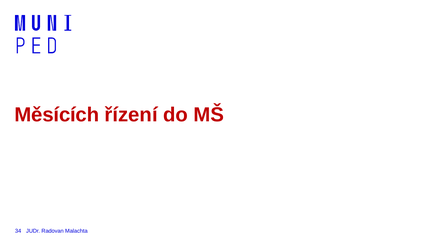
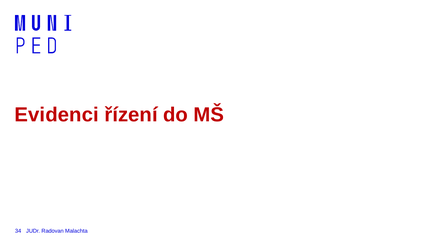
Měsících: Měsících -> Evidenci
